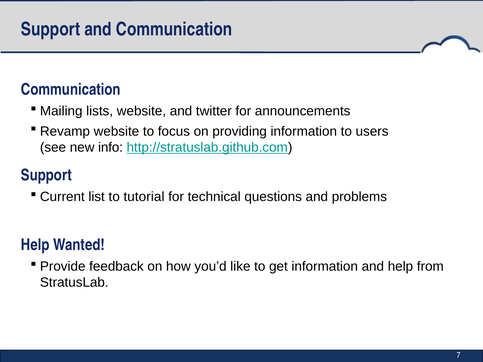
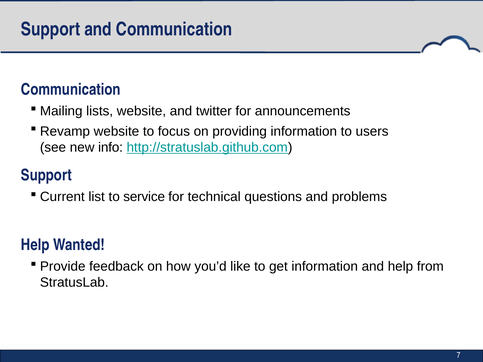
tutorial: tutorial -> service
